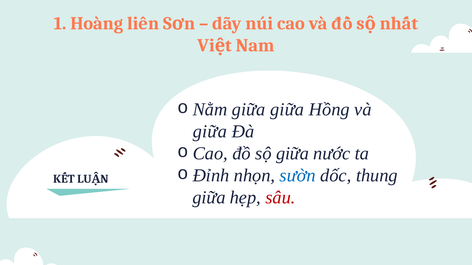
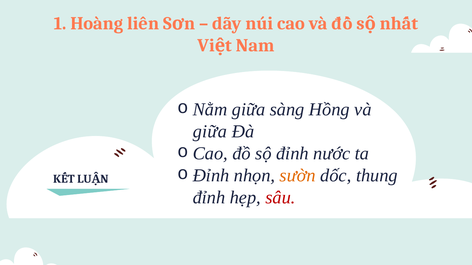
giữa giữa: giữa -> sàng
sộ giữa: giữa -> đỉnh
sườn colour: blue -> orange
giữa at (209, 198): giữa -> đỉnh
